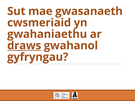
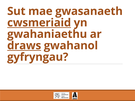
cwsmeriaid underline: none -> present
